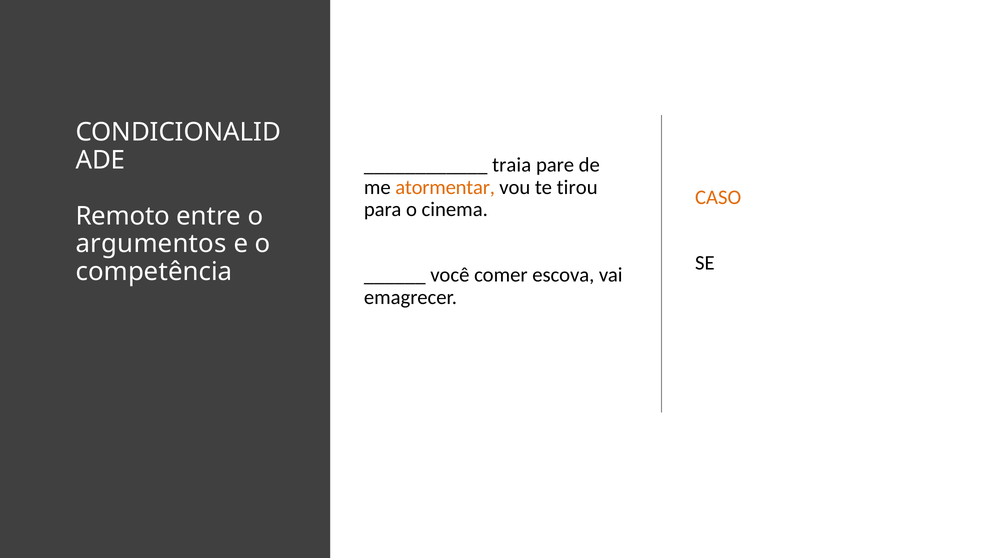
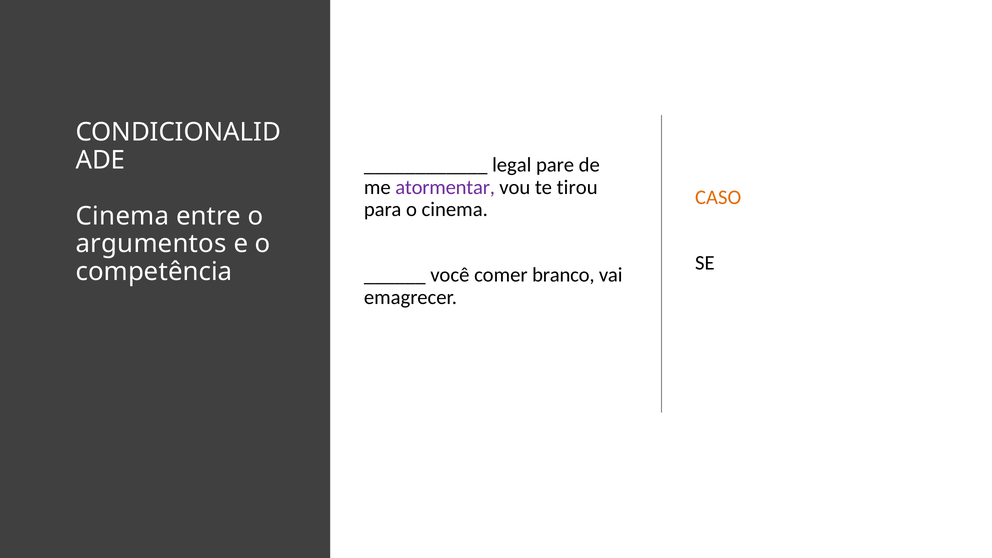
traia: traia -> legal
atormentar colour: orange -> purple
Remoto at (123, 216): Remoto -> Cinema
escova: escova -> branco
